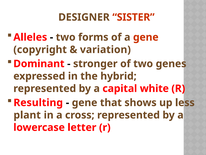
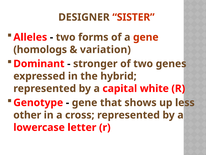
copyright at (40, 49): copyright -> homologs
Resulting: Resulting -> Genotype
plant: plant -> other
